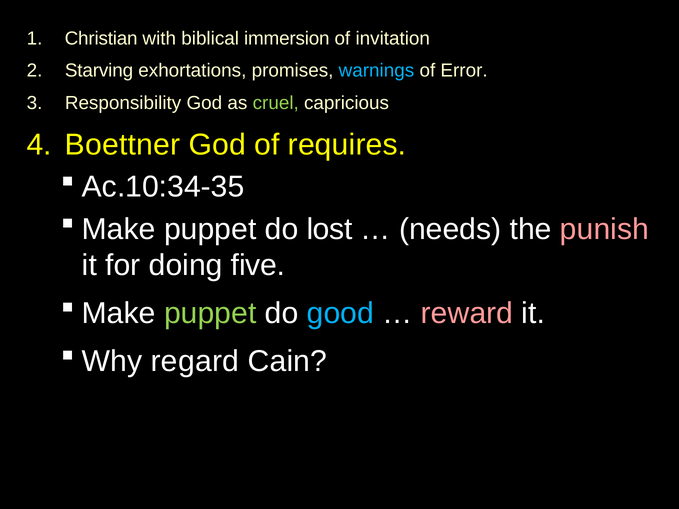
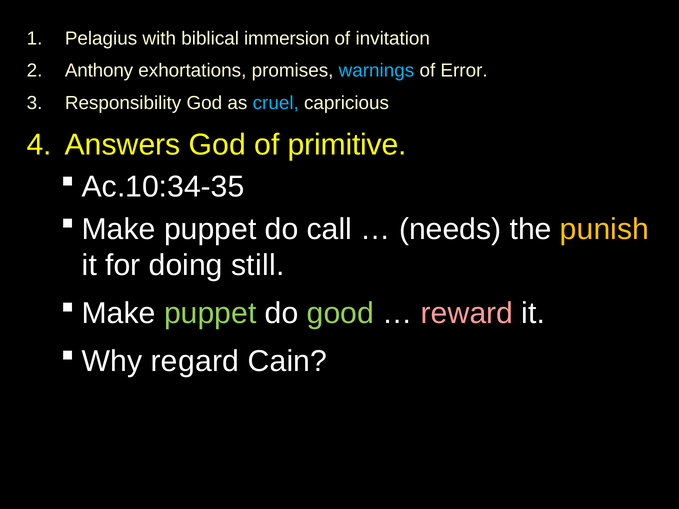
Christian: Christian -> Pelagius
Starving: Starving -> Anthony
cruel colour: light green -> light blue
Boettner: Boettner -> Answers
requires: requires -> primitive
lost: lost -> call
punish colour: pink -> yellow
five: five -> still
good colour: light blue -> light green
